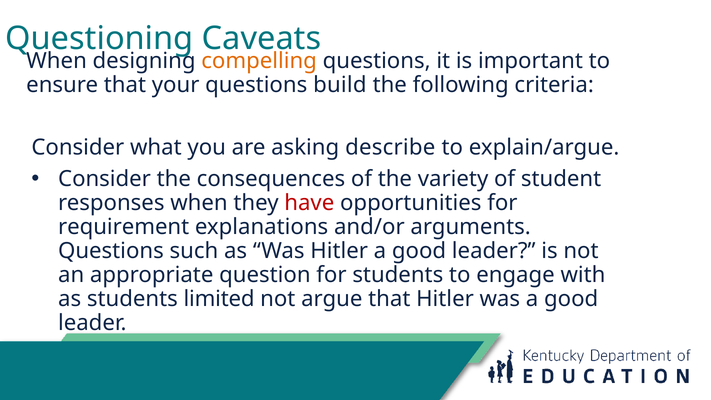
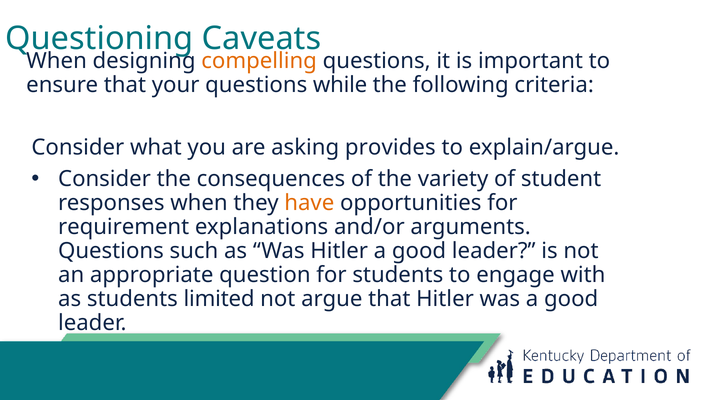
build: build -> while
describe: describe -> provides
have colour: red -> orange
